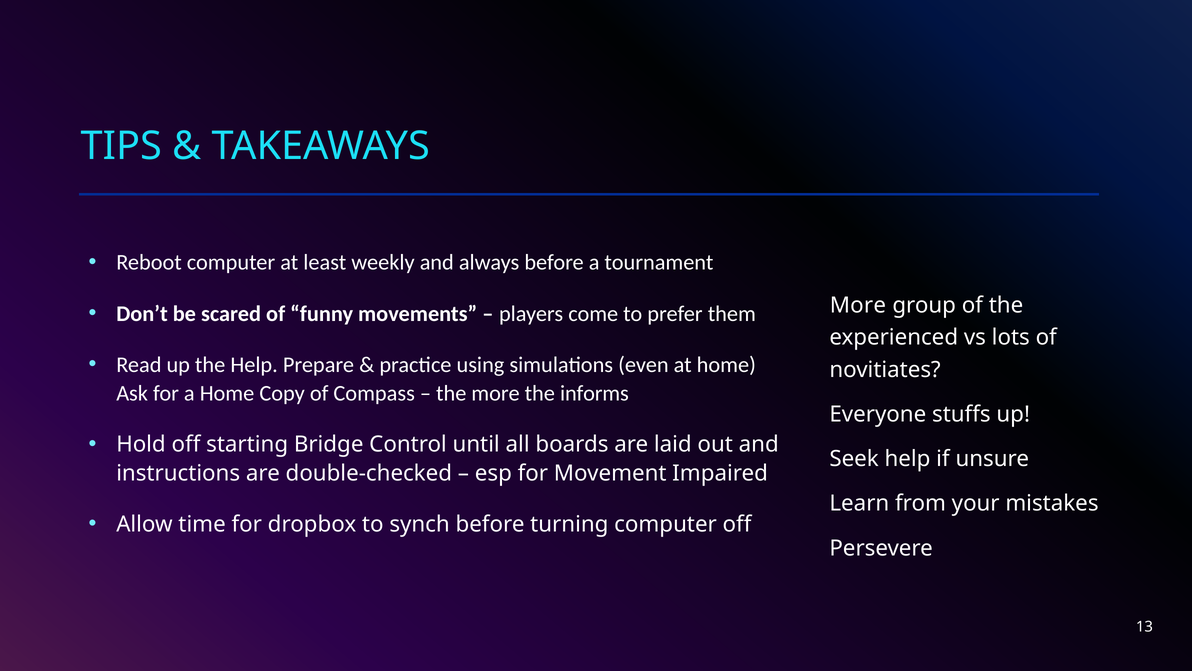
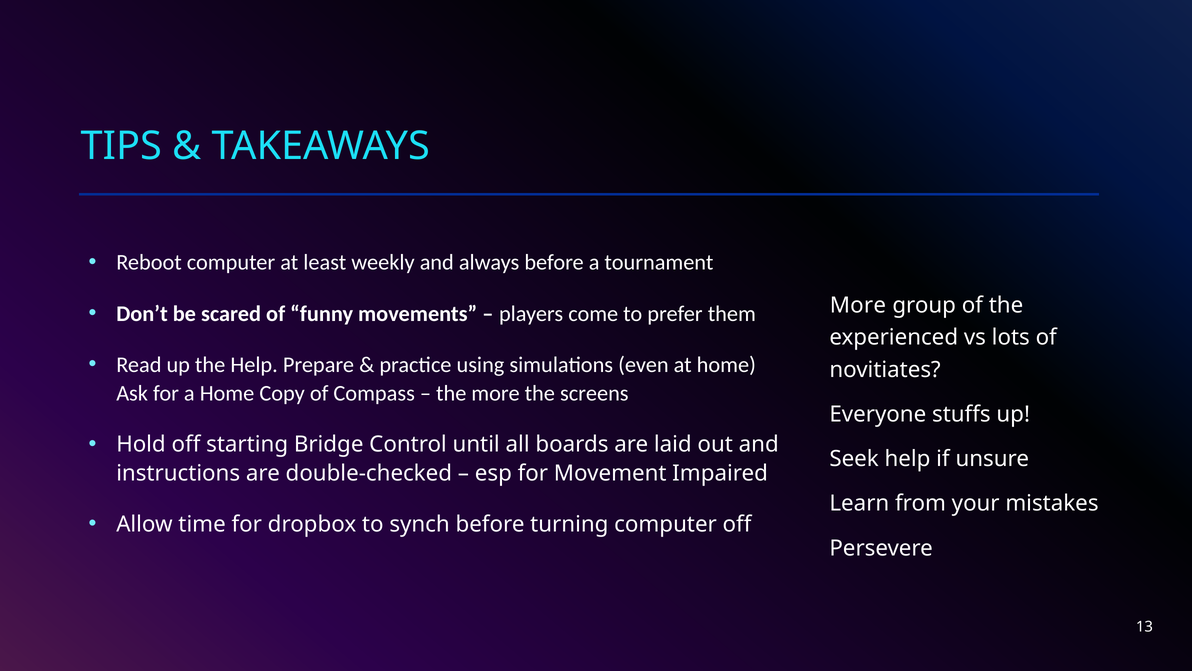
informs: informs -> screens
